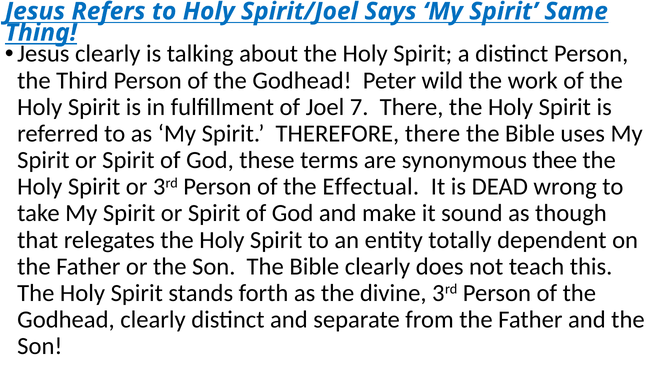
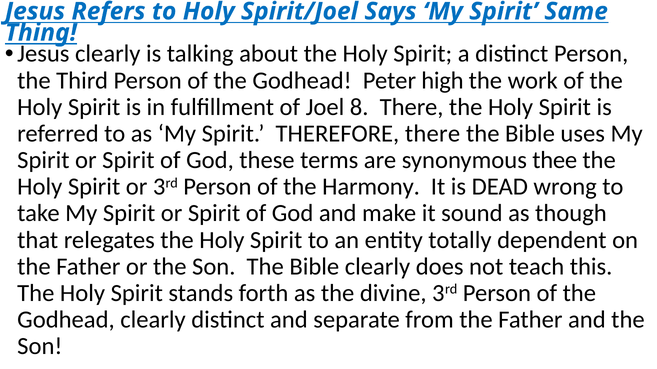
wild: wild -> high
7: 7 -> 8
Effectual: Effectual -> Harmony
